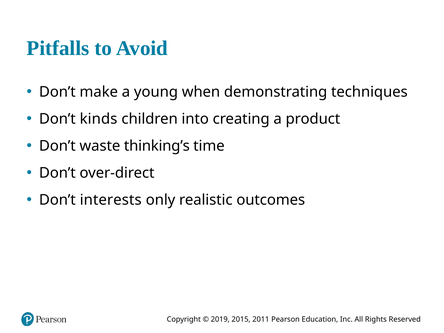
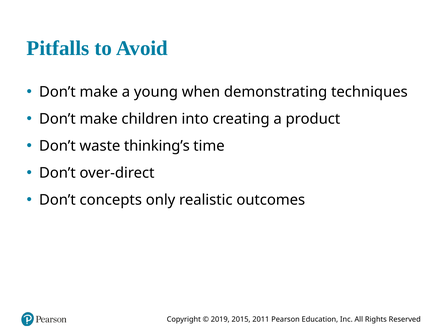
kinds at (99, 119): kinds -> make
interests: interests -> concepts
